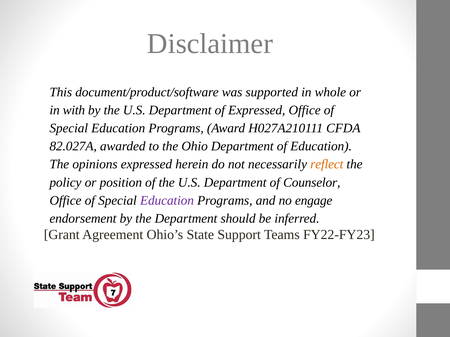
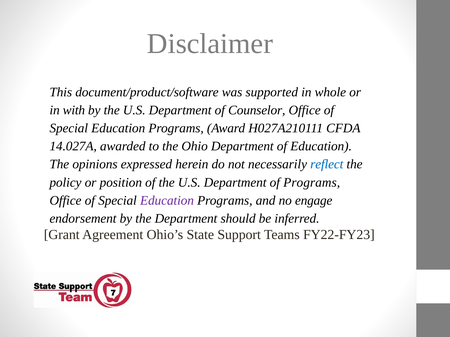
of Expressed: Expressed -> Counselor
82.027A: 82.027A -> 14.027A
reflect colour: orange -> blue
of Counselor: Counselor -> Programs
